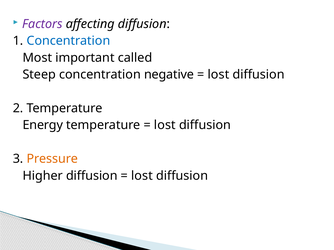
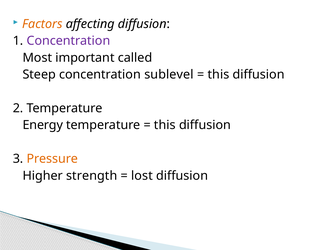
Factors colour: purple -> orange
Concentration at (68, 41) colour: blue -> purple
negative: negative -> sublevel
lost at (218, 75): lost -> this
lost at (165, 125): lost -> this
Higher diffusion: diffusion -> strength
